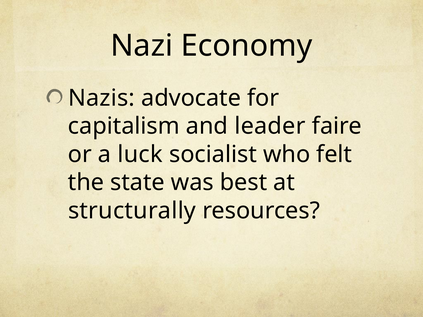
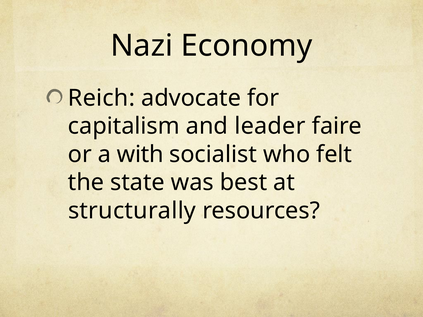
Nazis: Nazis -> Reich
luck: luck -> with
